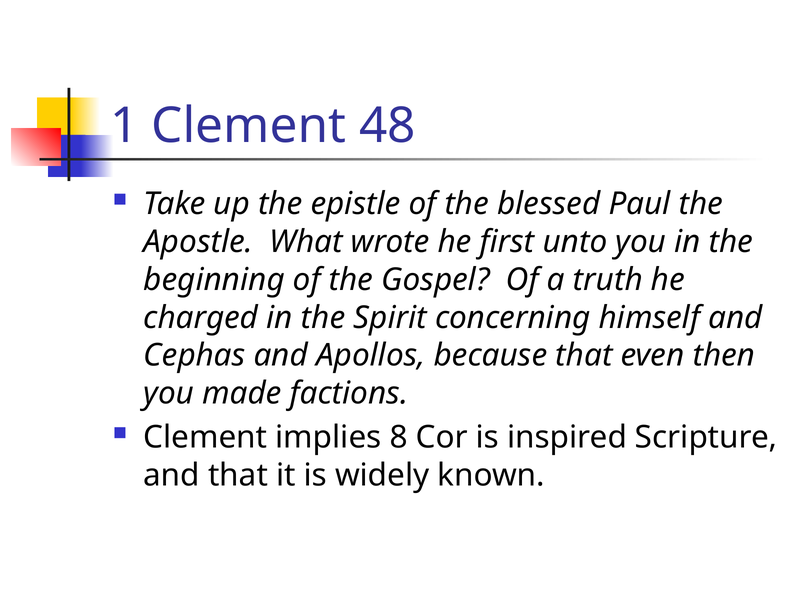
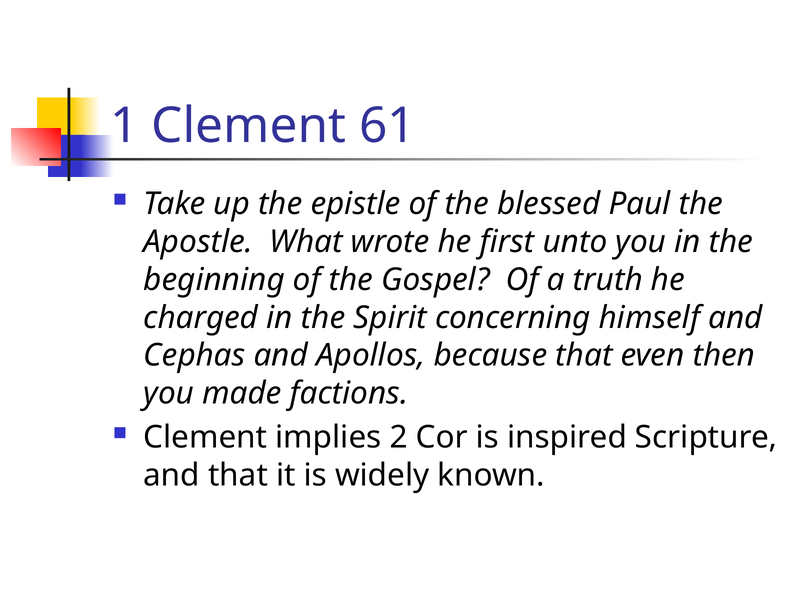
48: 48 -> 61
8: 8 -> 2
